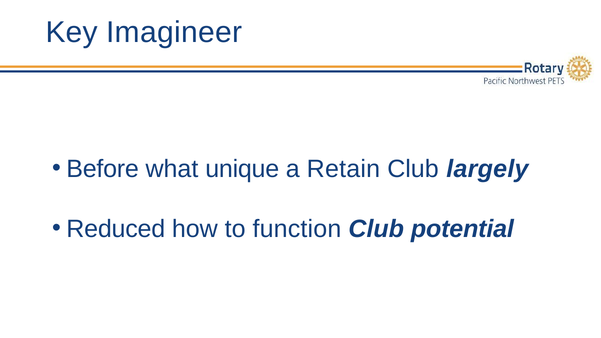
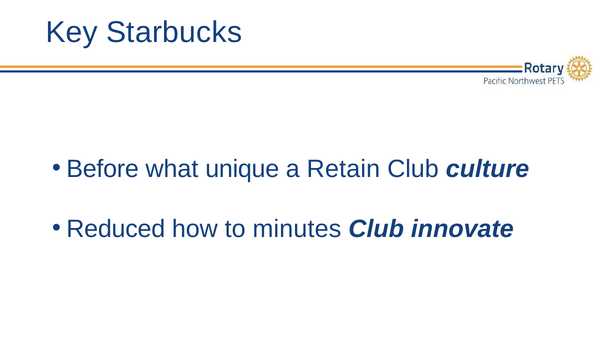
Imagineer: Imagineer -> Starbucks
largely: largely -> culture
function: function -> minutes
potential: potential -> innovate
